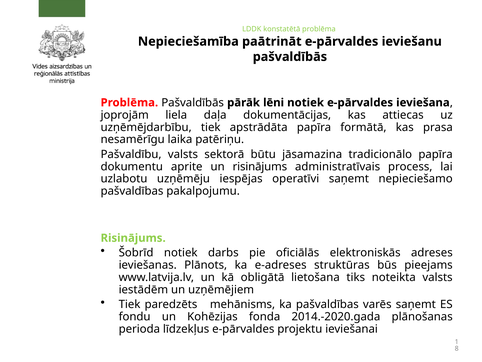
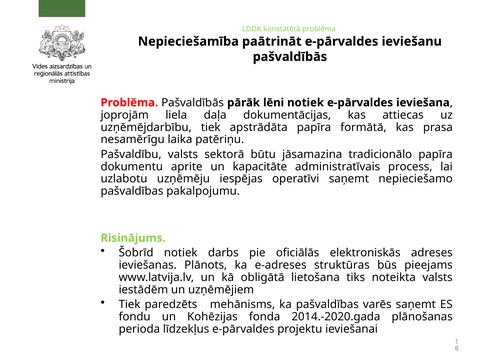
un risinājums: risinājums -> kapacitāte
